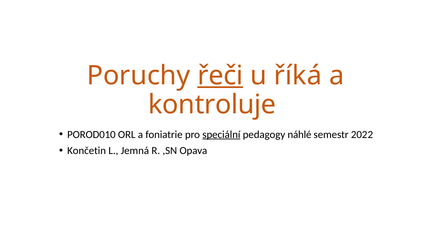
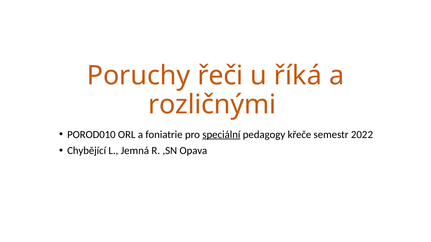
řeči underline: present -> none
kontroluje: kontroluje -> rozličnými
náhlé: náhlé -> křeče
Končetin: Končetin -> Chybějící
